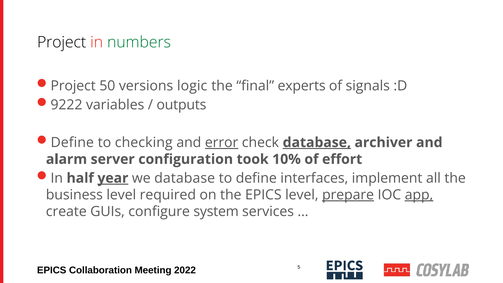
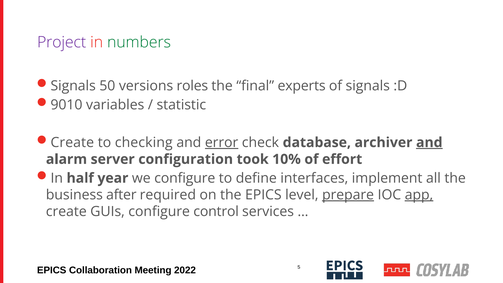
Project at (62, 42) colour: black -> purple
Project at (73, 86): Project -> Signals
logic: logic -> roles
9222: 9222 -> 9010
outputs: outputs -> statistic
Define at (72, 142): Define -> Create
database at (317, 142) underline: present -> none
and at (429, 142) underline: none -> present
year underline: present -> none
we database: database -> configure
business level: level -> after
system: system -> control
